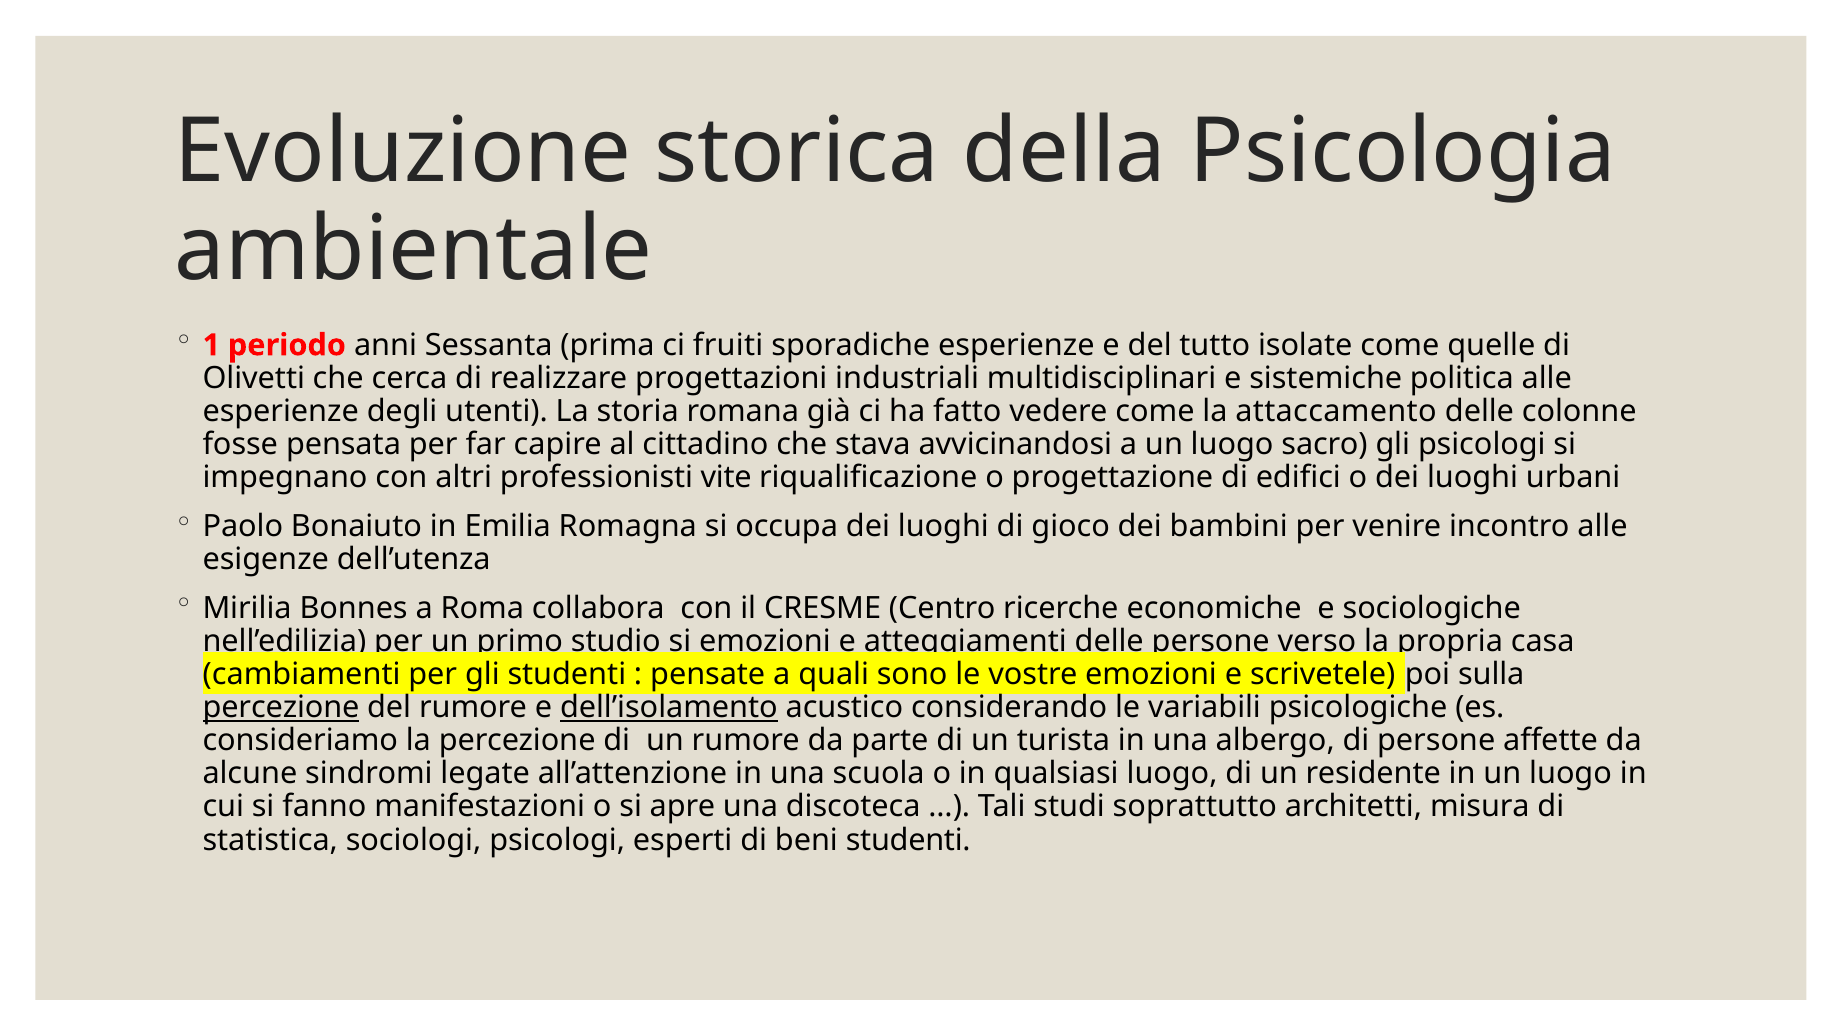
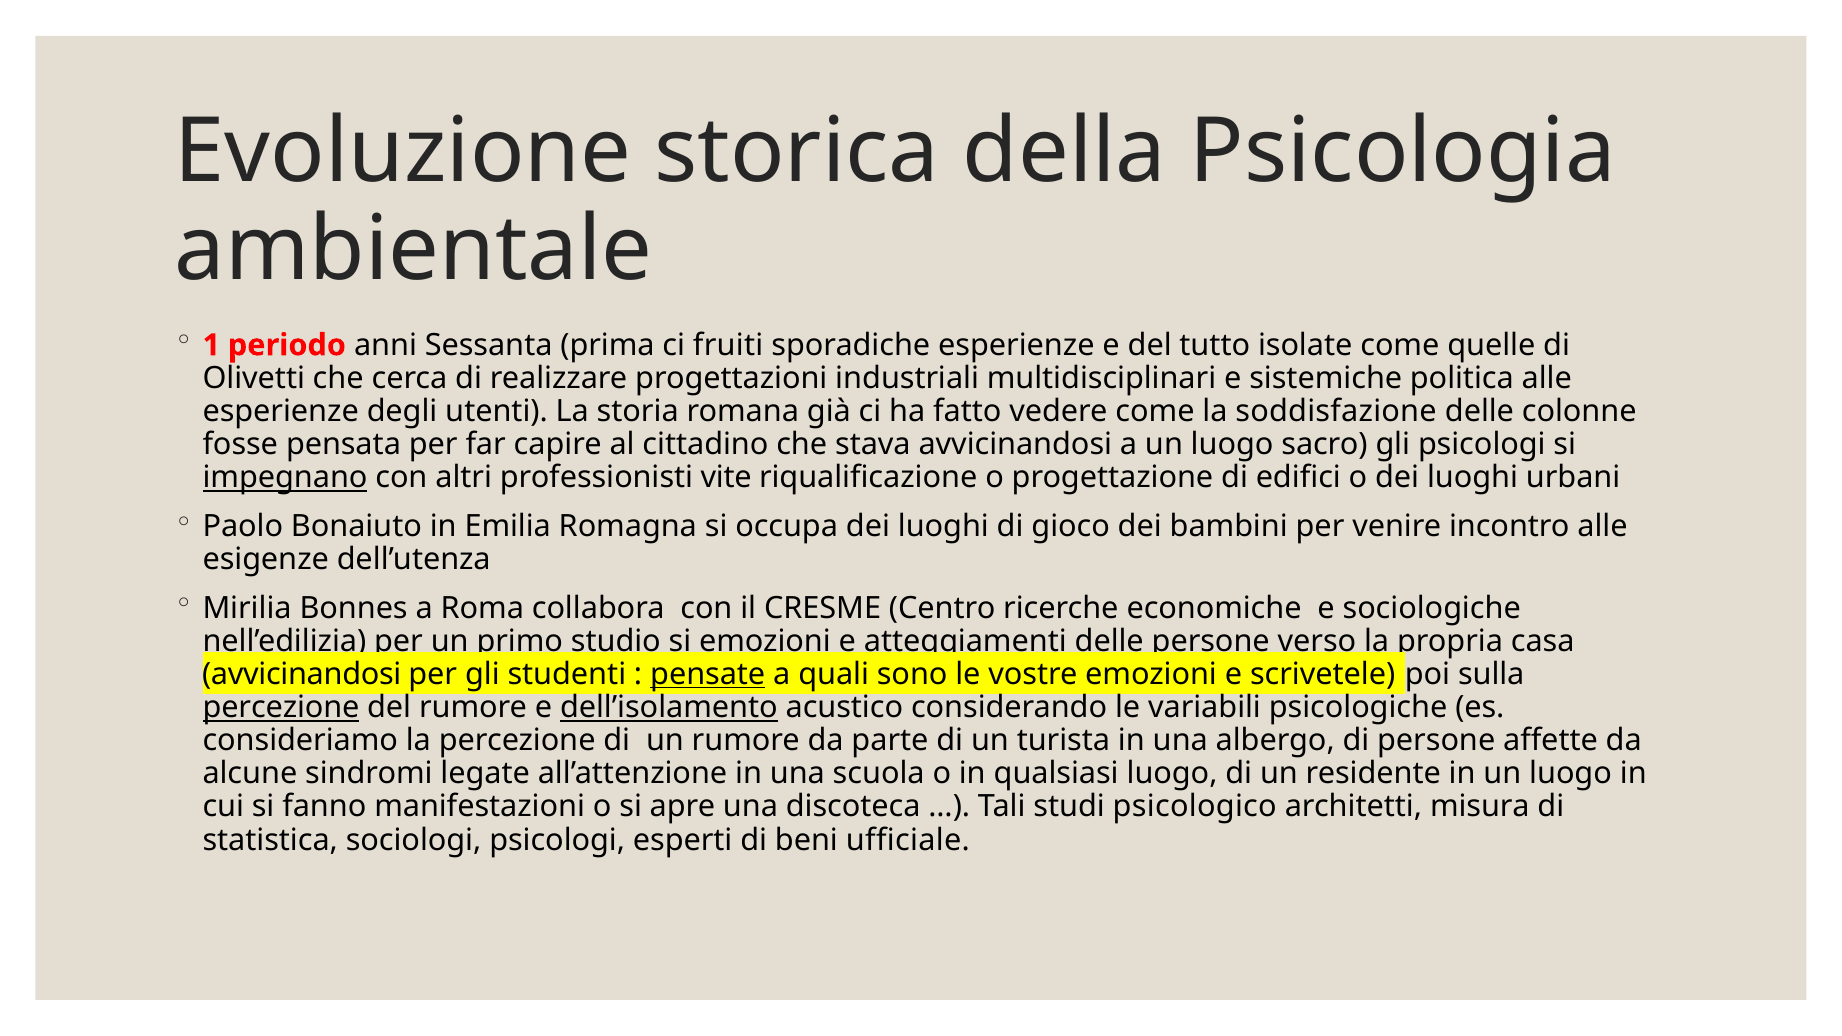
attaccamento: attaccamento -> soddisfazione
impegnano underline: none -> present
cambiamenti at (302, 674): cambiamenti -> avvicinandosi
pensate underline: none -> present
soprattutto: soprattutto -> psicologico
beni studenti: studenti -> ufficiale
